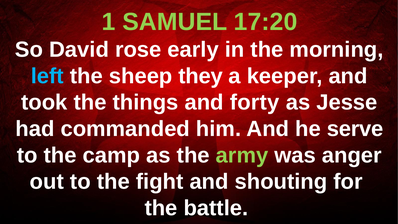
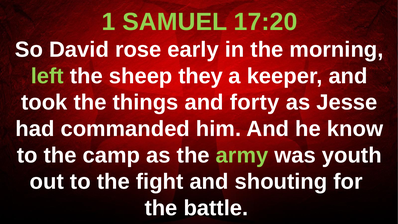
left colour: light blue -> light green
serve: serve -> know
anger: anger -> youth
